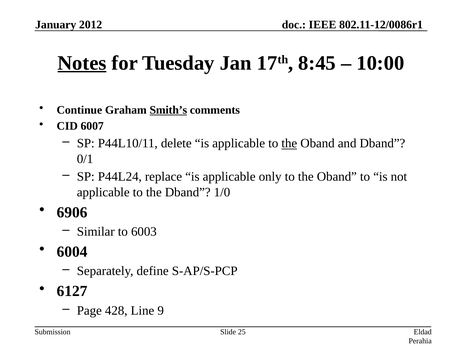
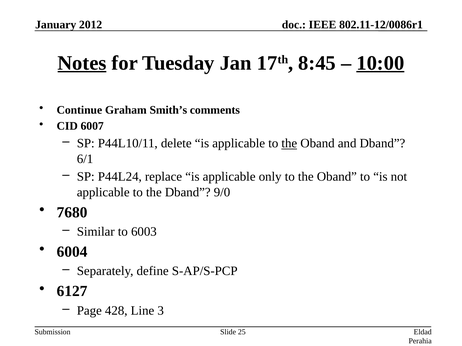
10:00 underline: none -> present
Smith’s underline: present -> none
0/1: 0/1 -> 6/1
1/0: 1/0 -> 9/0
6906: 6906 -> 7680
9: 9 -> 3
